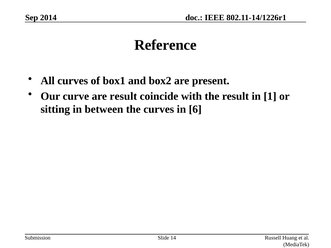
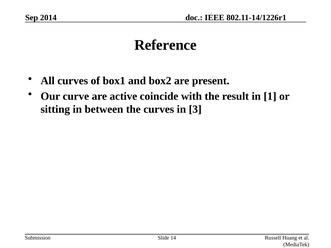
are result: result -> active
6: 6 -> 3
